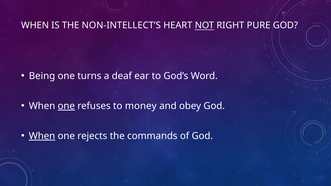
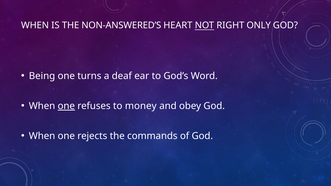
NON-INTELLECT’S: NON-INTELLECT’S -> NON-ANSWERED’S
PURE: PURE -> ONLY
When at (42, 136) underline: present -> none
